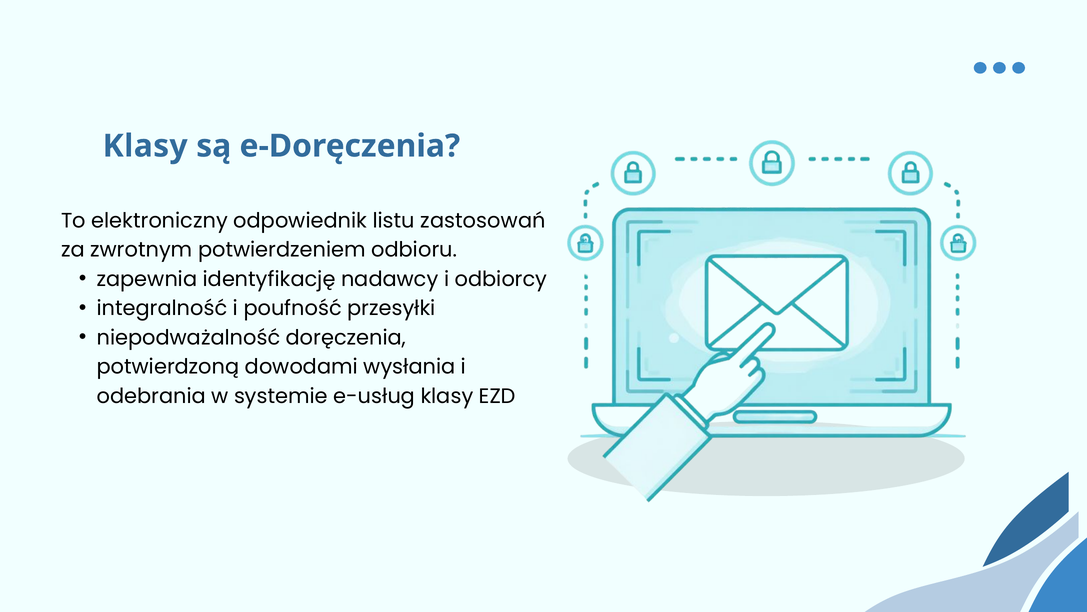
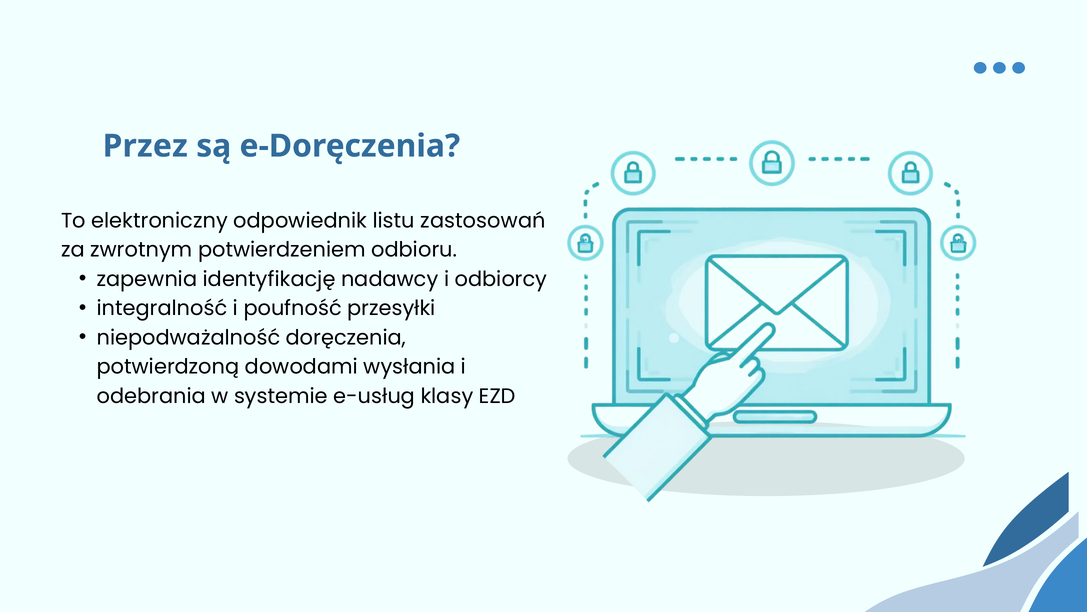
Klasy at (145, 146): Klasy -> Przez
